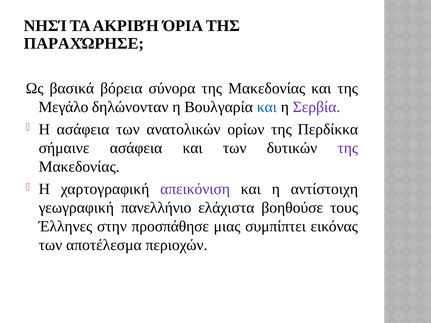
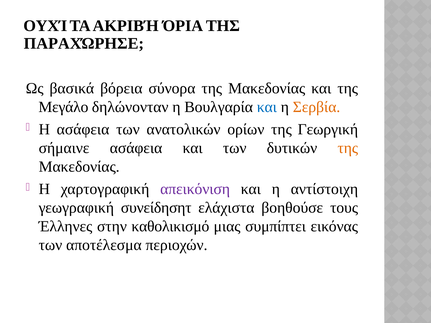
ΝΗΣΊ: ΝΗΣΊ -> ΟΥΧΊ
Σερβία colour: purple -> orange
Περδίκκα: Περδίκκα -> Γεωργική
της at (348, 148) colour: purple -> orange
πανελλήνιο: πανελλήνιο -> συνείδησητ
προσπάθησε: προσπάθησε -> καθολικισμό
